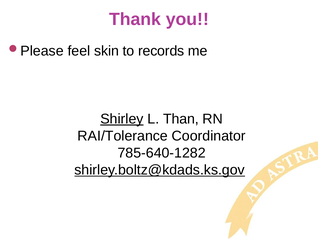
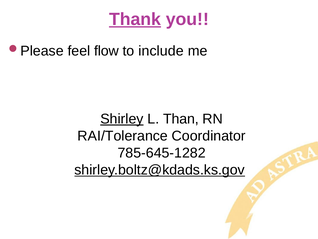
Thank underline: none -> present
skin: skin -> flow
records: records -> include
785-640-1282: 785-640-1282 -> 785-645-1282
